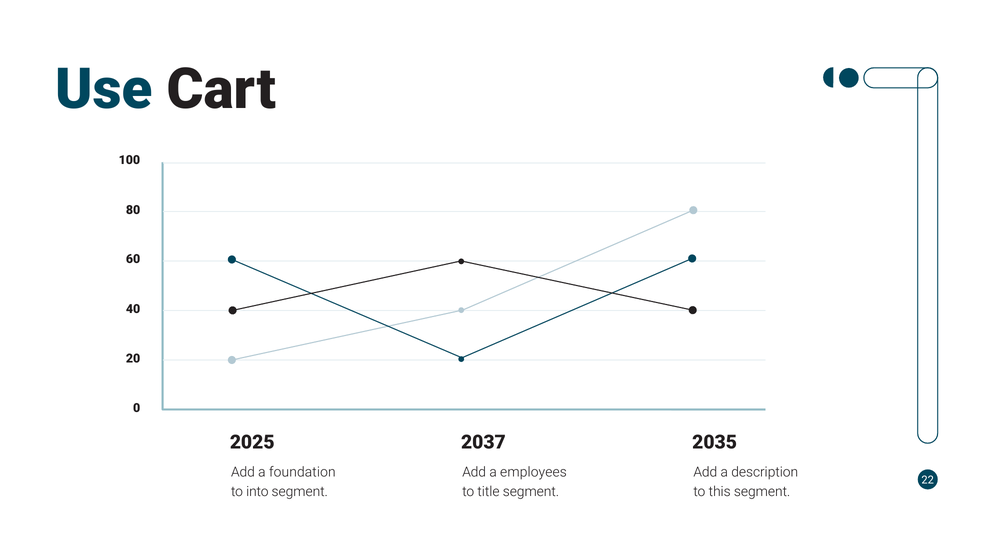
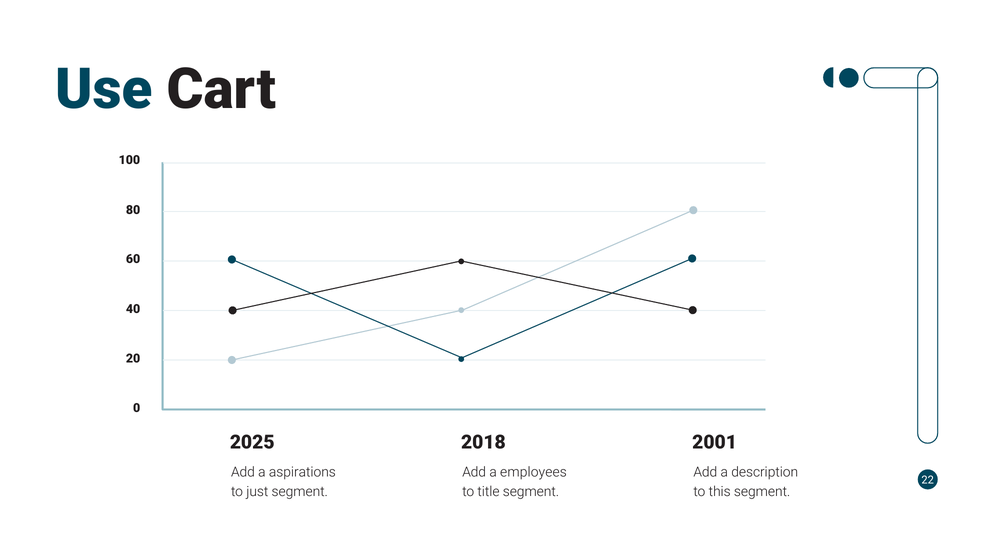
2037: 2037 -> 2018
2035: 2035 -> 2001
foundation: foundation -> aspirations
into: into -> just
